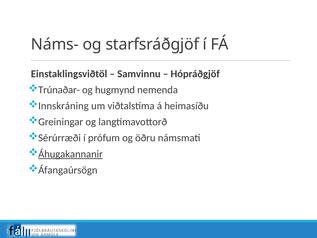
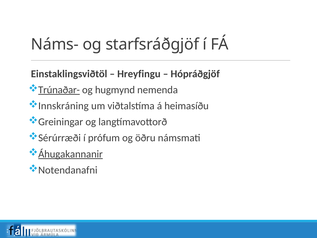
Samvinnu: Samvinnu -> Hreyfingu
Trúnaðar- underline: none -> present
Áfangaúrsögn: Áfangaúrsögn -> Notendanafni
